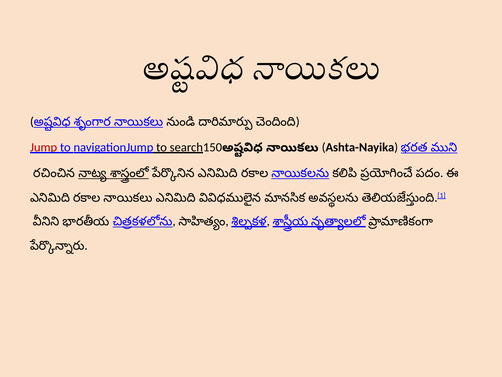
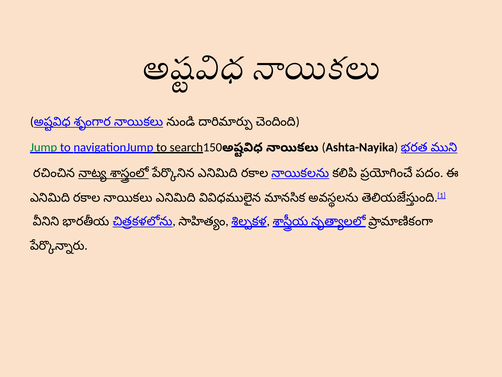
Jump colour: red -> green
